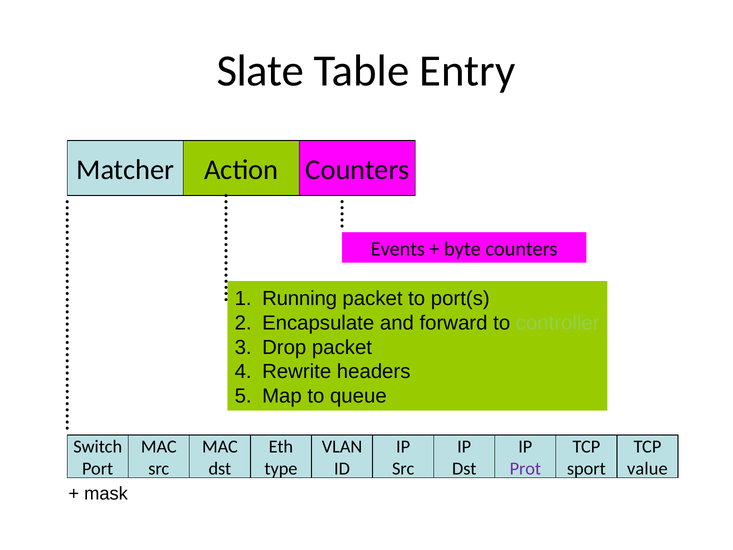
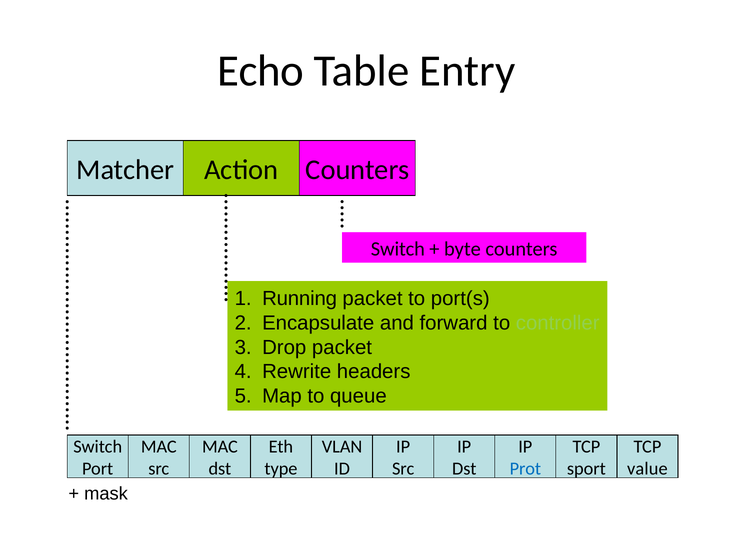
Slate: Slate -> Echo
Events at (398, 249): Events -> Switch
Prot colour: purple -> blue
